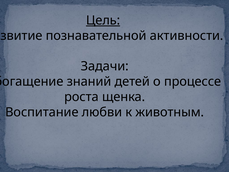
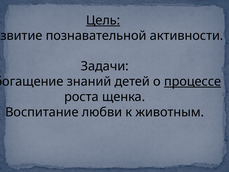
процессе underline: none -> present
